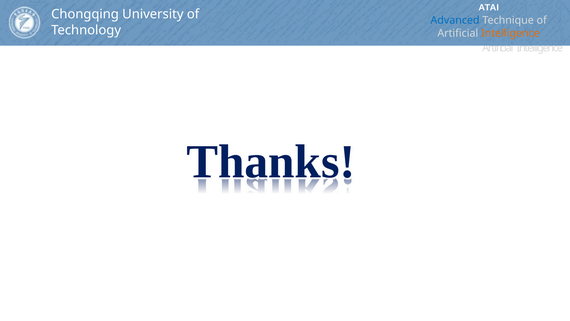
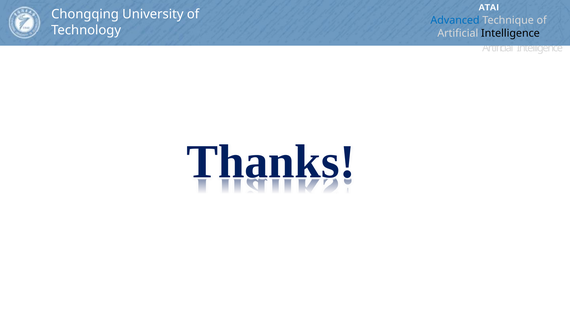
Intelligence at (510, 33) colour: orange -> black
